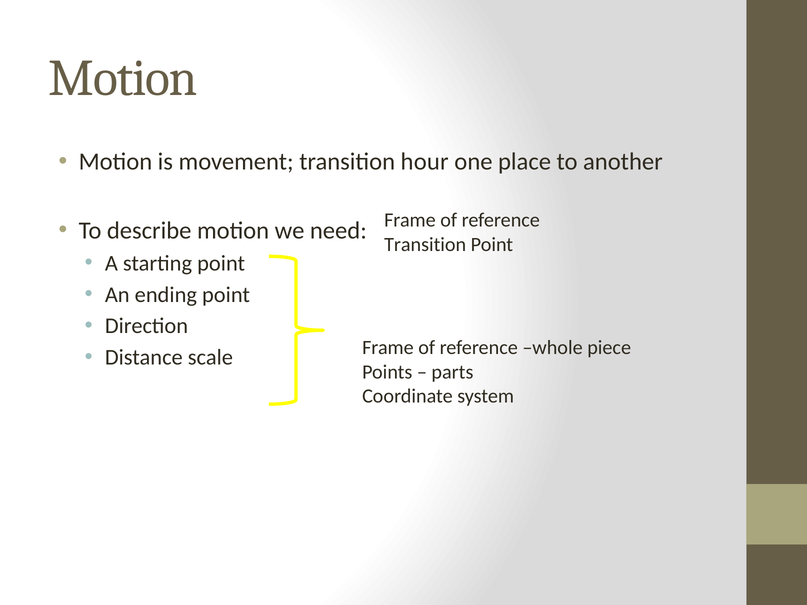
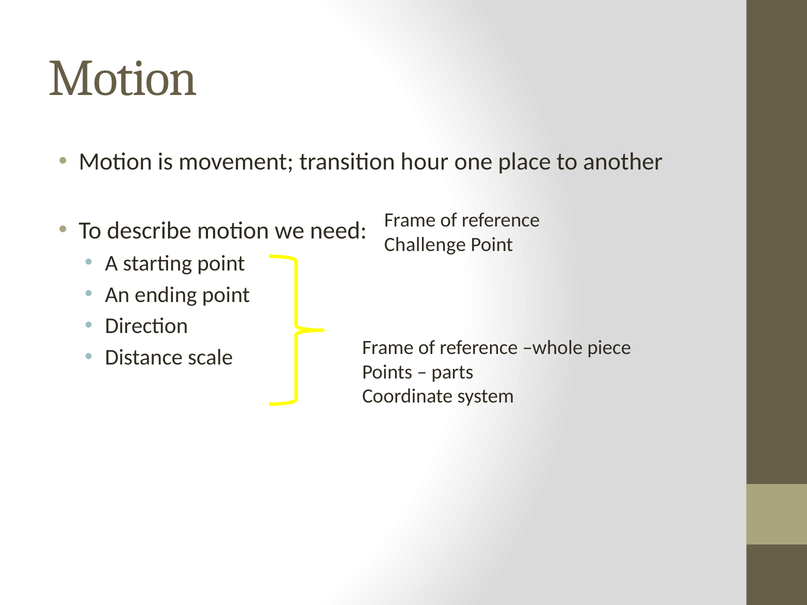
Transition at (425, 244): Transition -> Challenge
